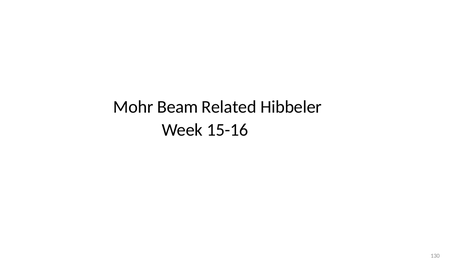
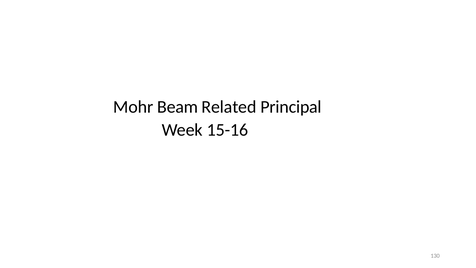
Hibbeler: Hibbeler -> Principal
